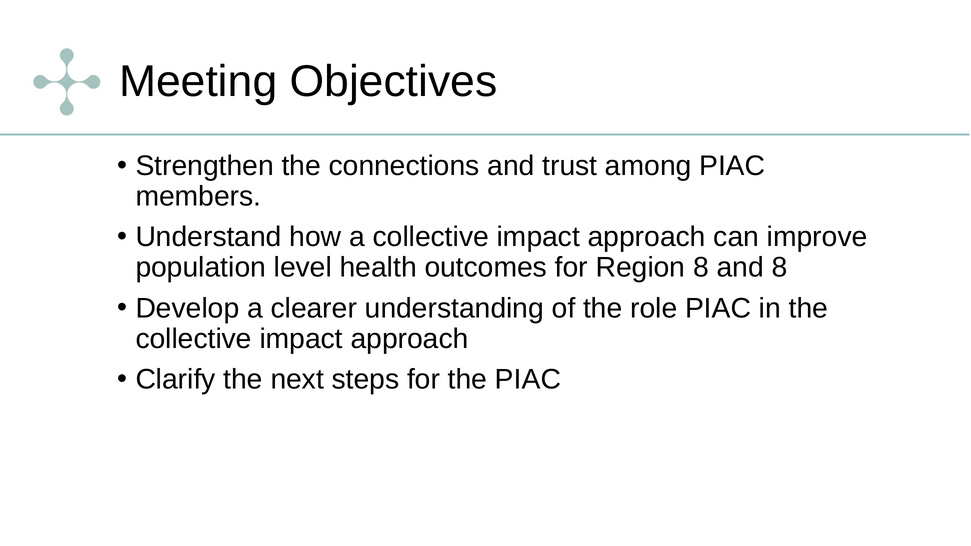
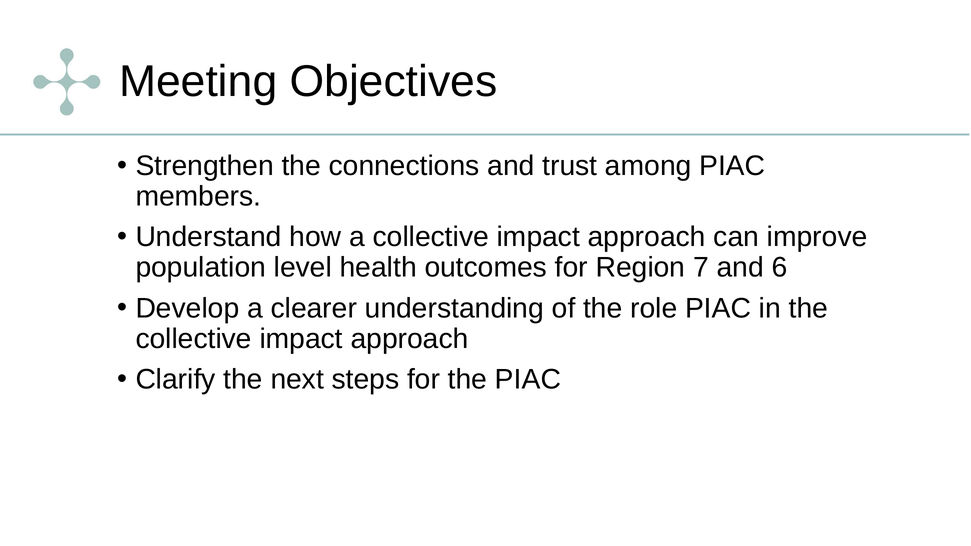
Region 8: 8 -> 7
and 8: 8 -> 6
